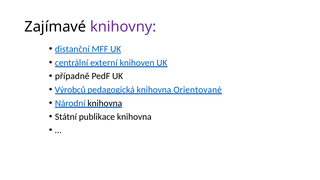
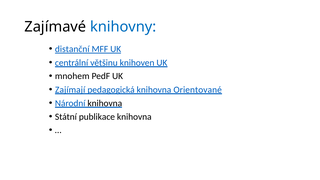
knihovny colour: purple -> blue
externí: externí -> většinu
případně: případně -> mnohem
Výrobců: Výrobců -> Zajímají
